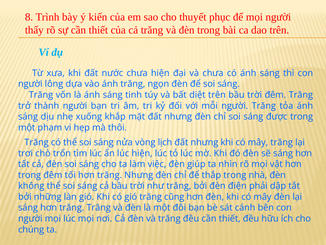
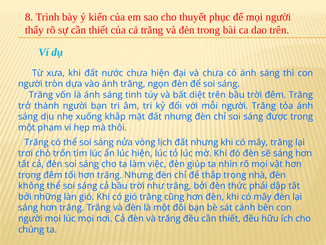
lông: lông -> tròn
điện: điện -> thức
